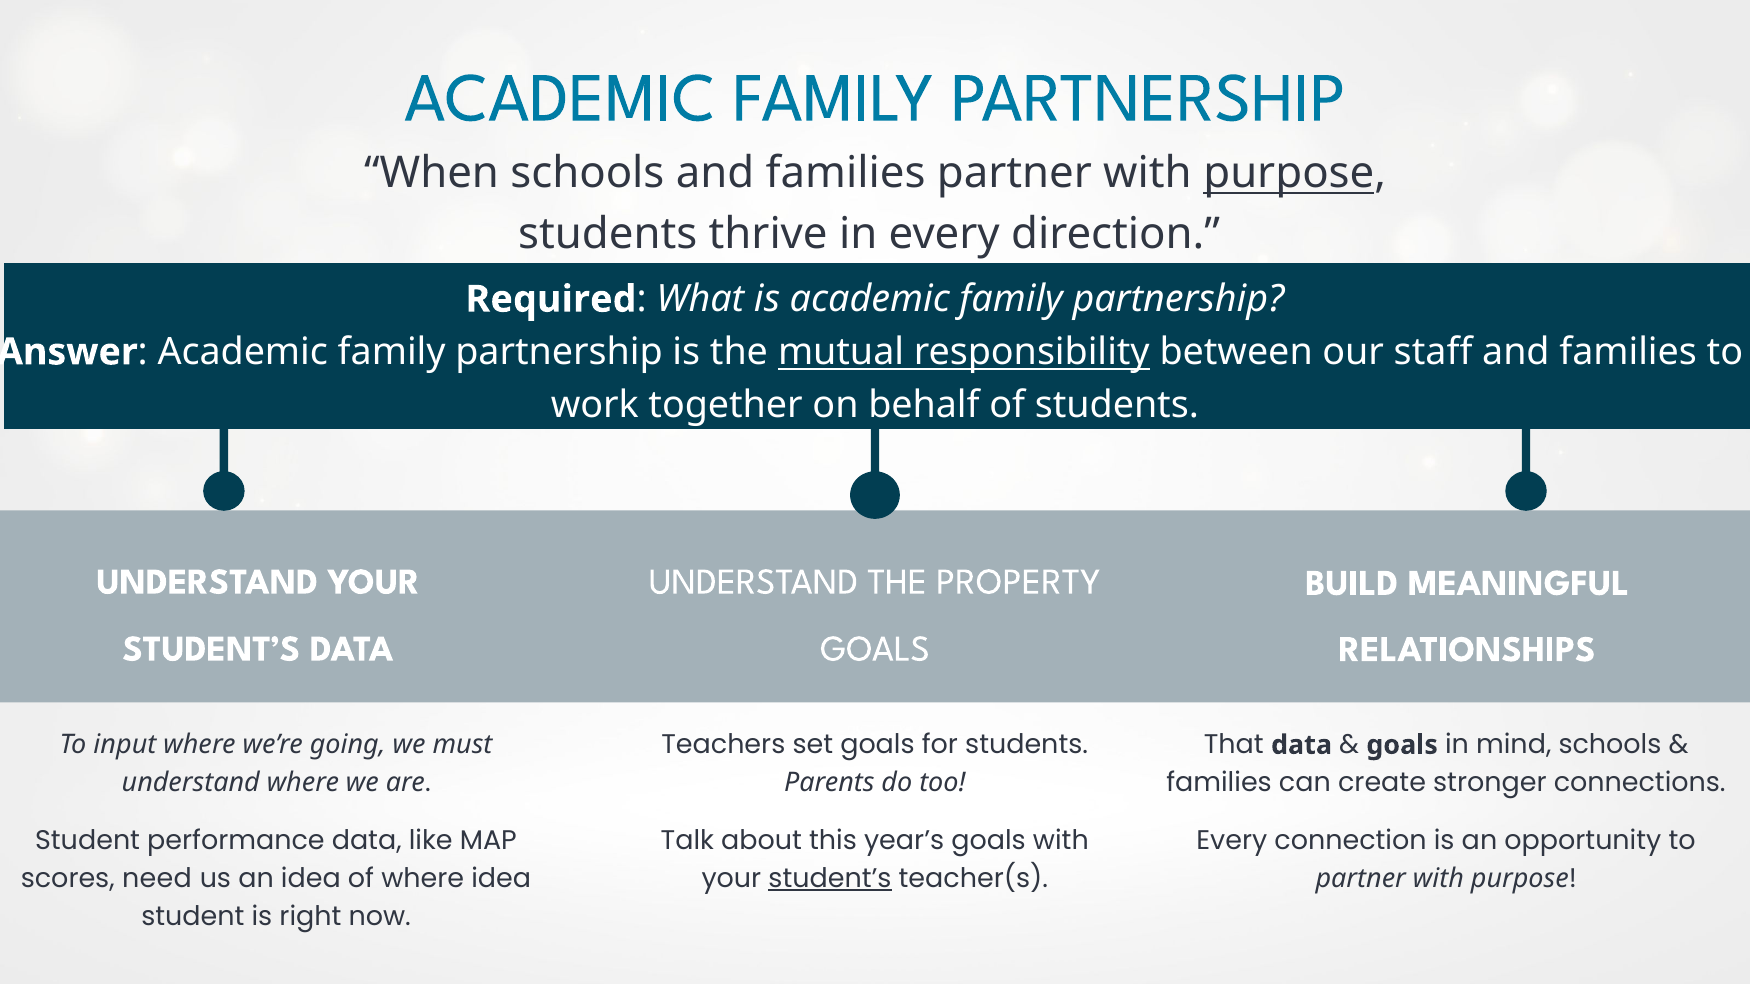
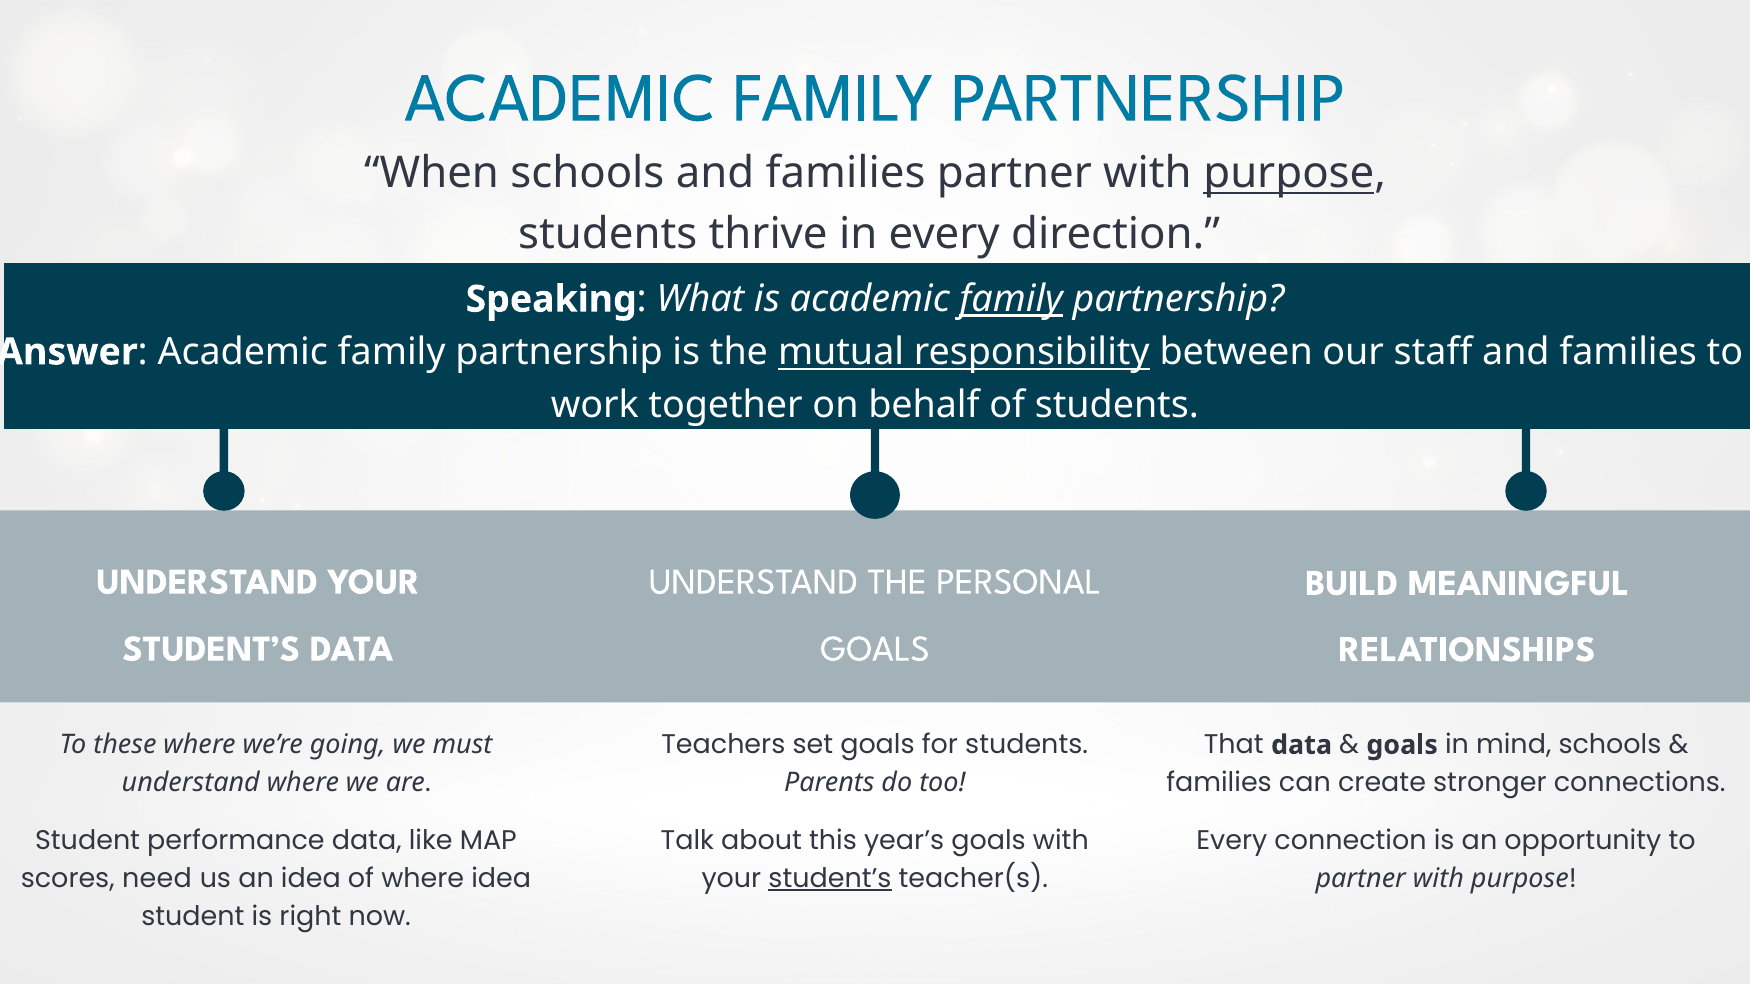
Required: Required -> Speaking
family at (1011, 299) underline: none -> present
PROPERTY: PROPERTY -> PERSONAL
input: input -> these
